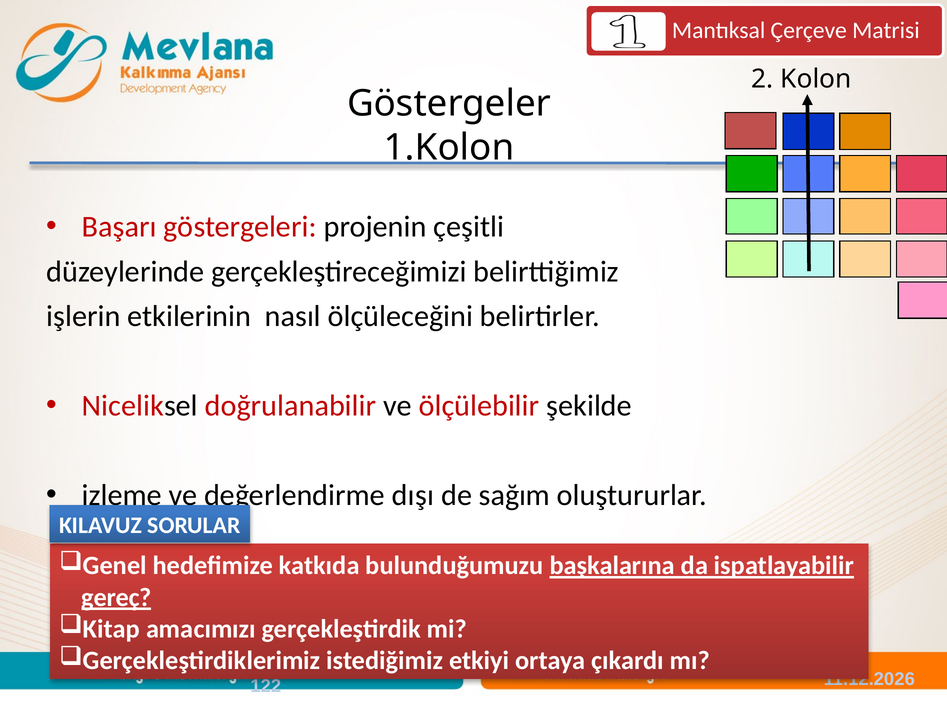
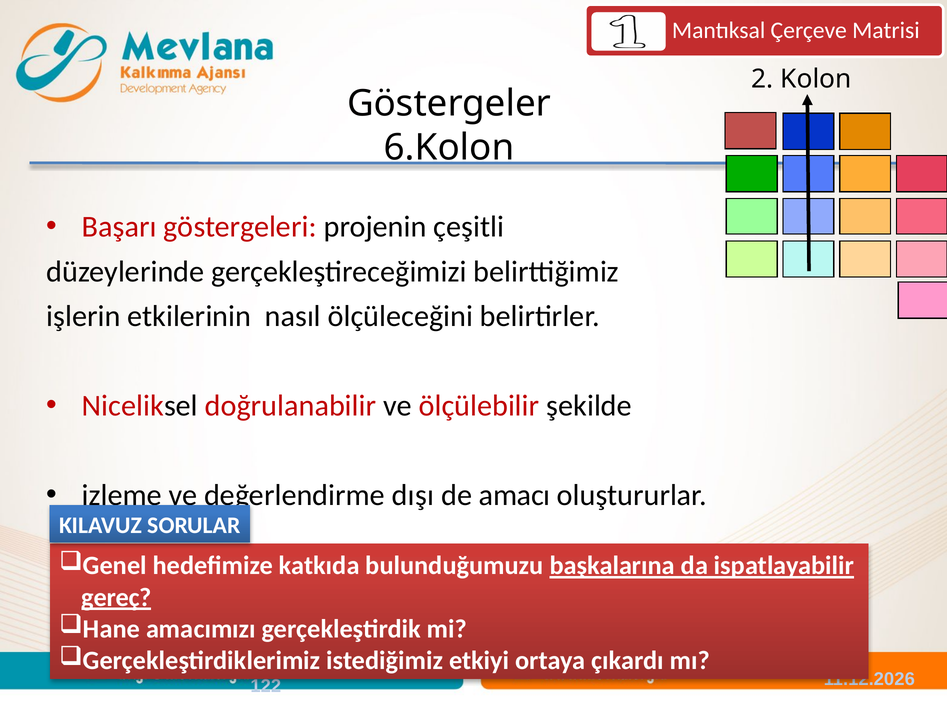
1.Kolon: 1.Kolon -> 6.Kolon
sağım: sağım -> amacı
Kitap: Kitap -> Hane
